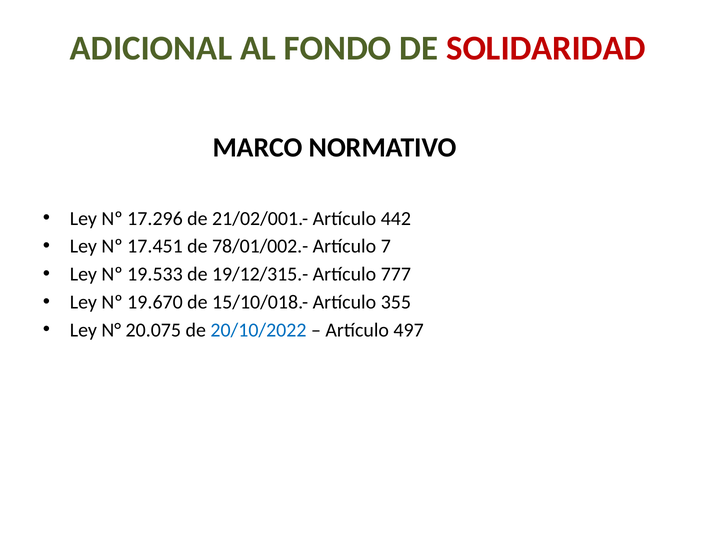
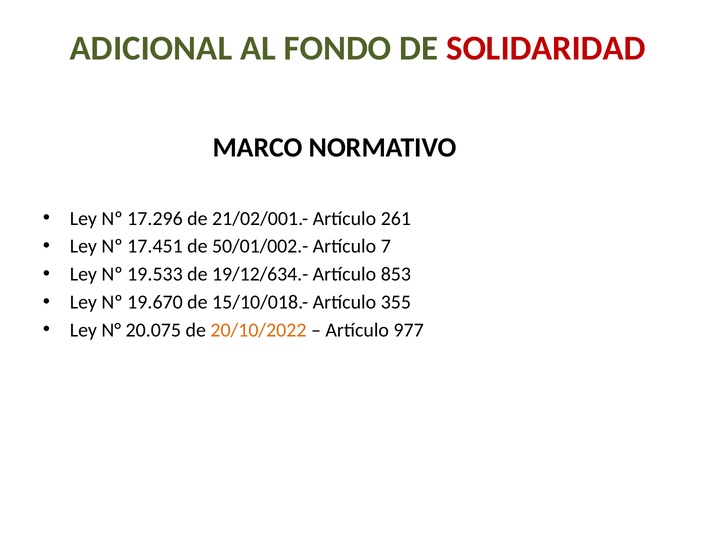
442: 442 -> 261
78/01/002.-: 78/01/002.- -> 50/01/002.-
19/12/315.-: 19/12/315.- -> 19/12/634.-
777: 777 -> 853
20/10/2022 colour: blue -> orange
497: 497 -> 977
